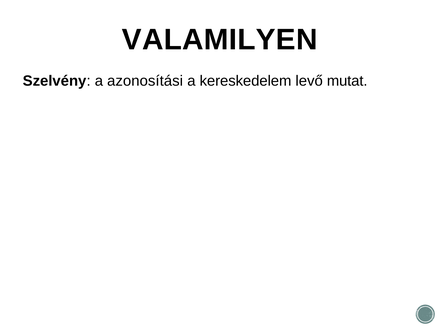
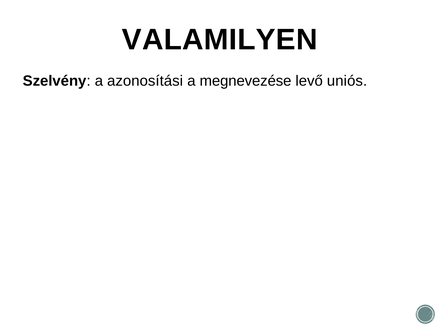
kereskedelem: kereskedelem -> megnevezése
mutat: mutat -> uniós
